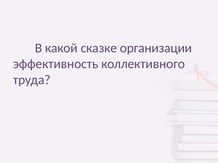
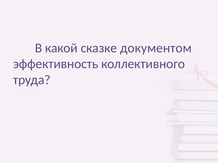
организации: организации -> документом
